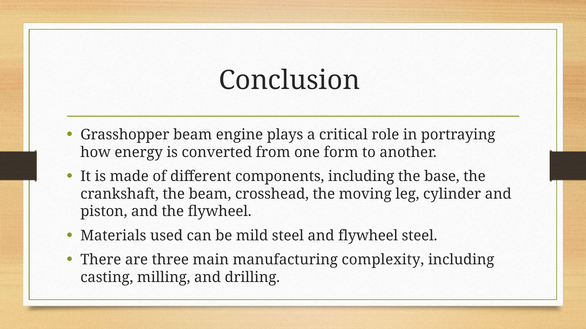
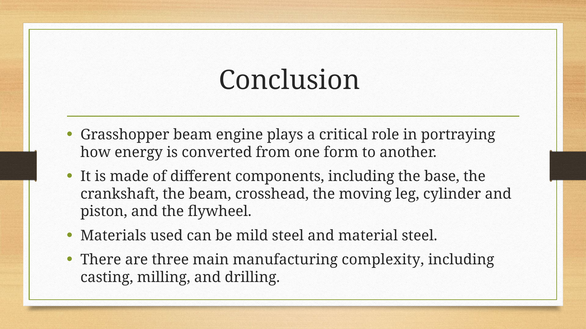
and flywheel: flywheel -> material
